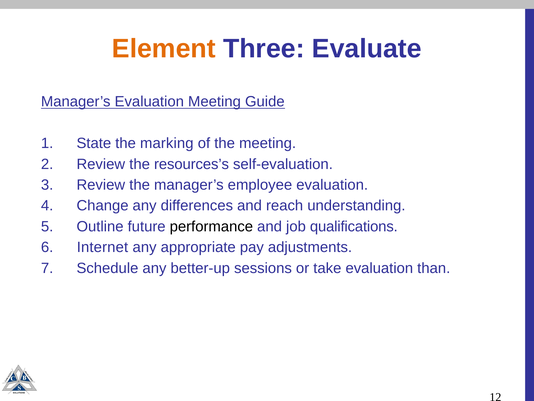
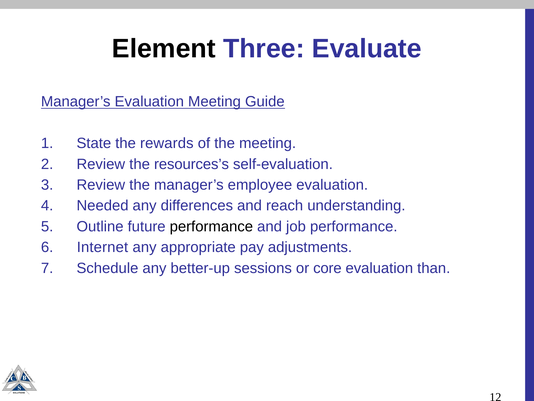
Element colour: orange -> black
marking: marking -> rewards
Change: Change -> Needed
job qualifications: qualifications -> performance
take: take -> core
